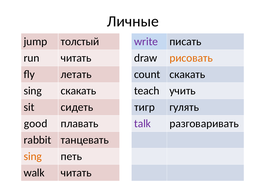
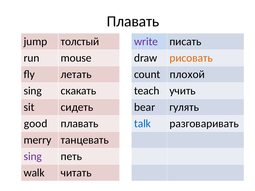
Личные at (133, 21): Личные -> Плавать
run читать: читать -> mouse
count скакать: скакать -> плохой
тигр: тигр -> bear
talk colour: purple -> blue
rabbit: rabbit -> merry
sing at (33, 157) colour: orange -> purple
